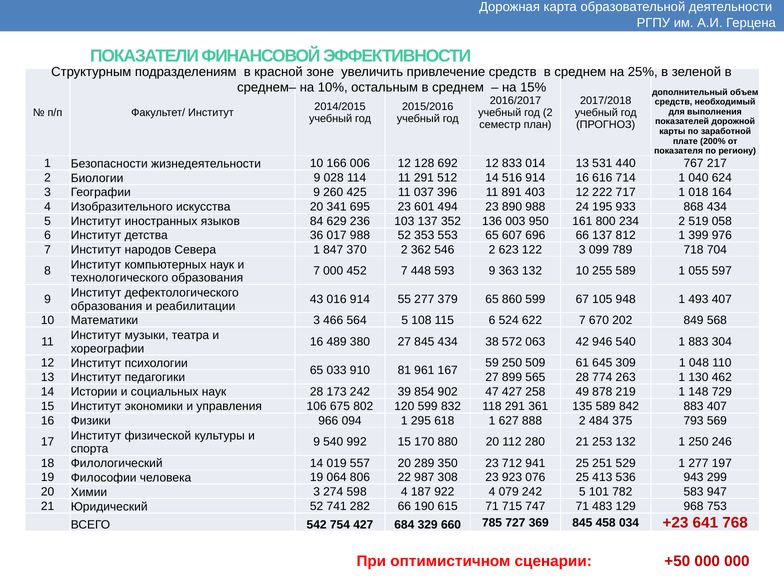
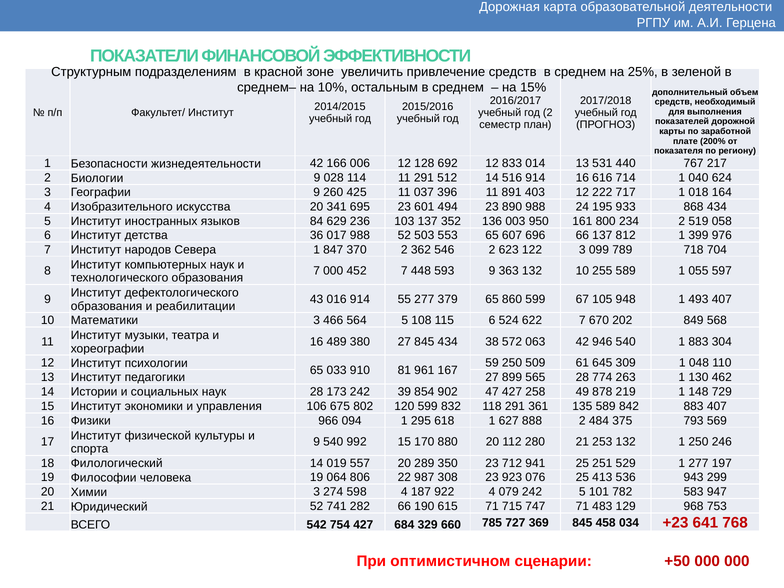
жизнедеятельности 10: 10 -> 42
353: 353 -> 503
